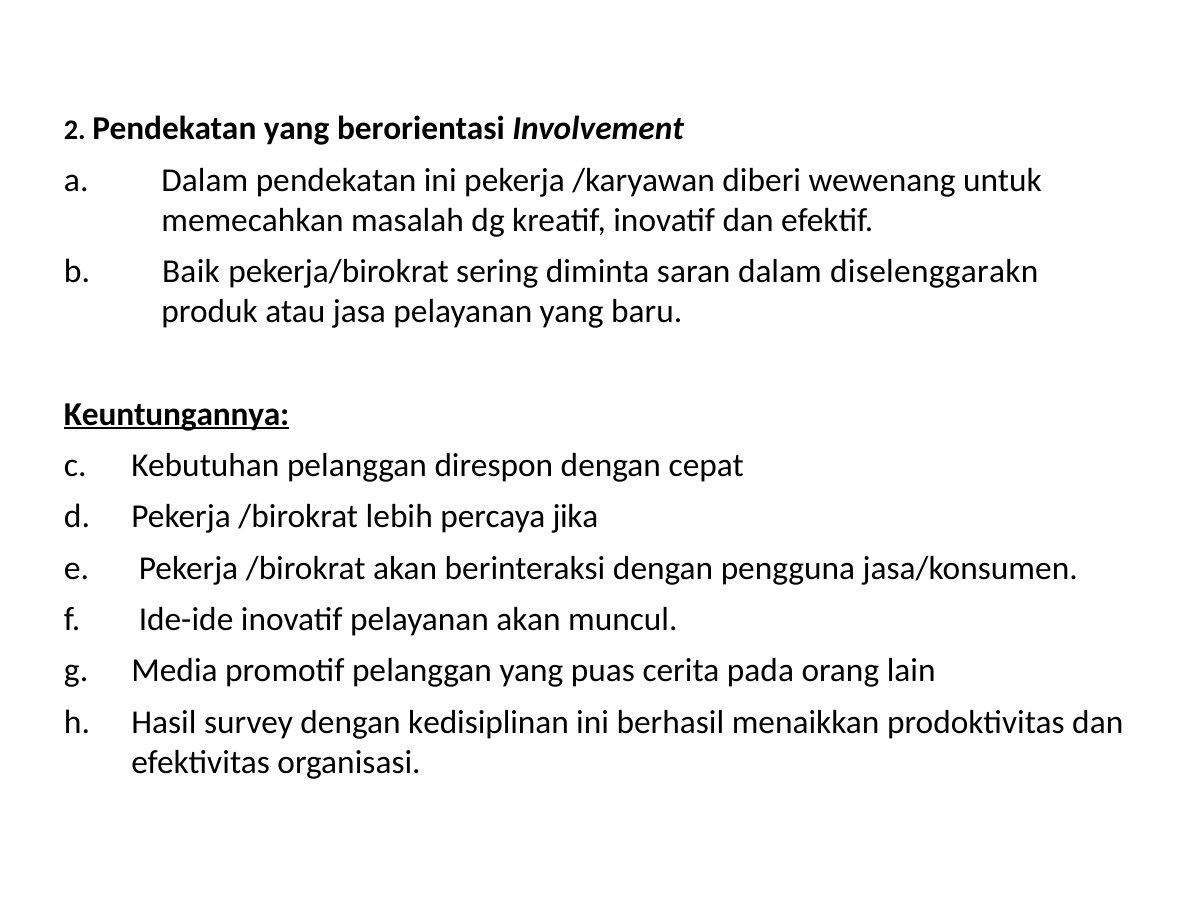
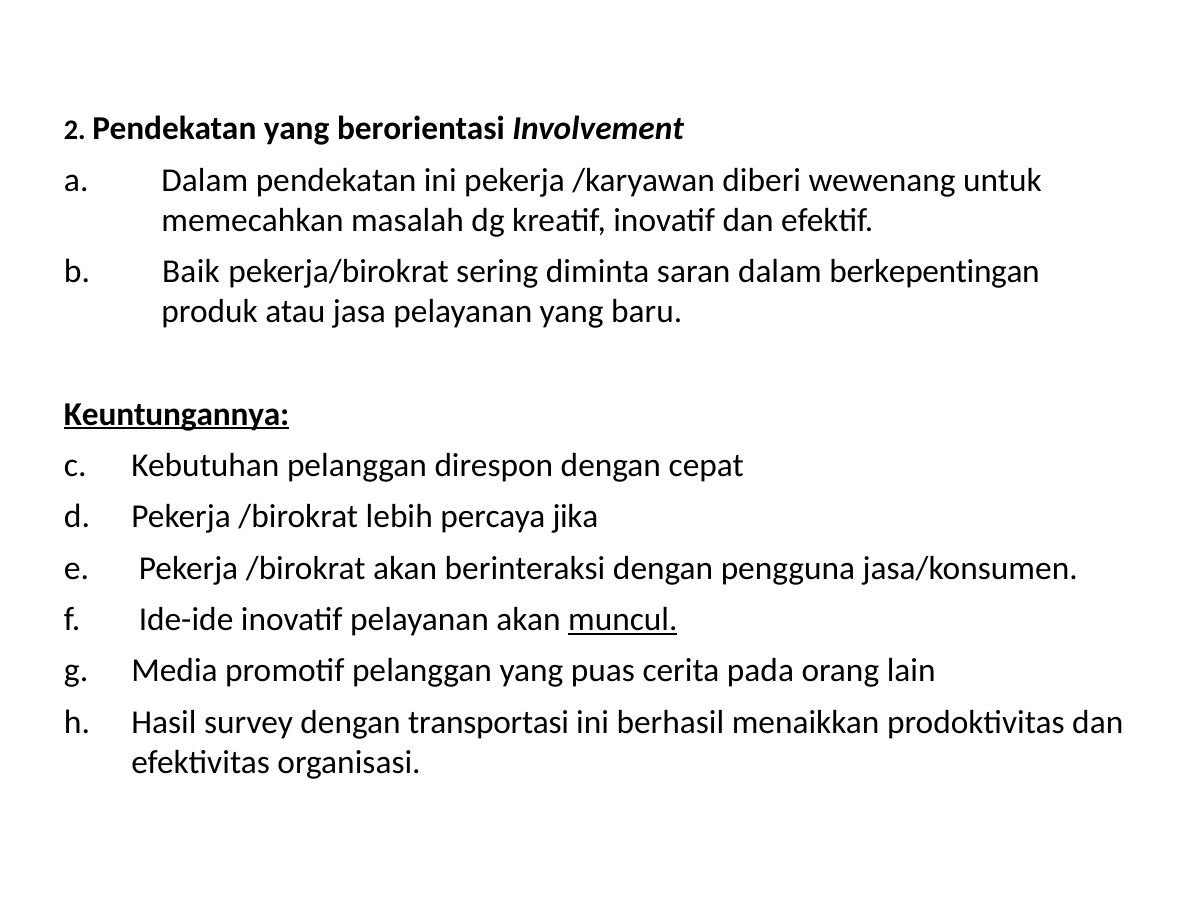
diselenggarakn: diselenggarakn -> berkepentingan
muncul underline: none -> present
kedisiplinan: kedisiplinan -> transportasi
